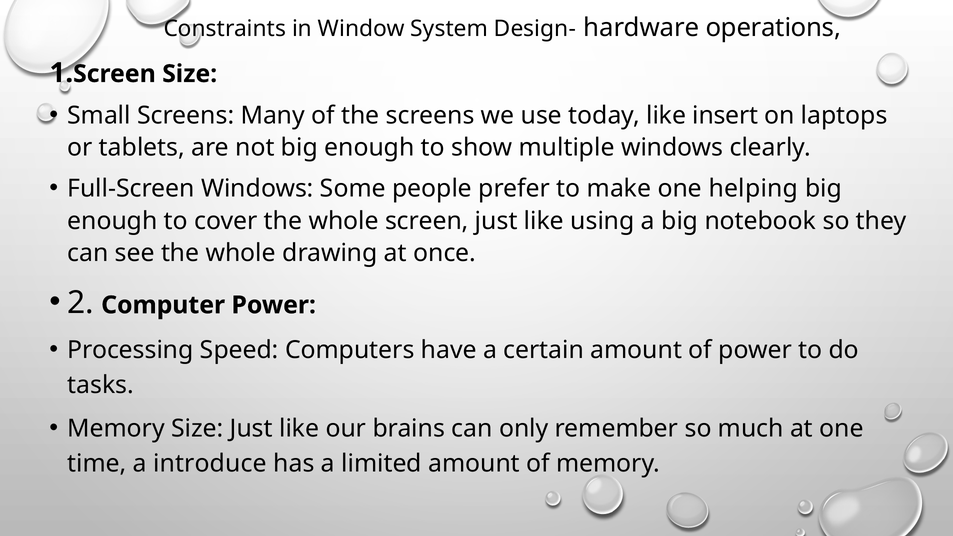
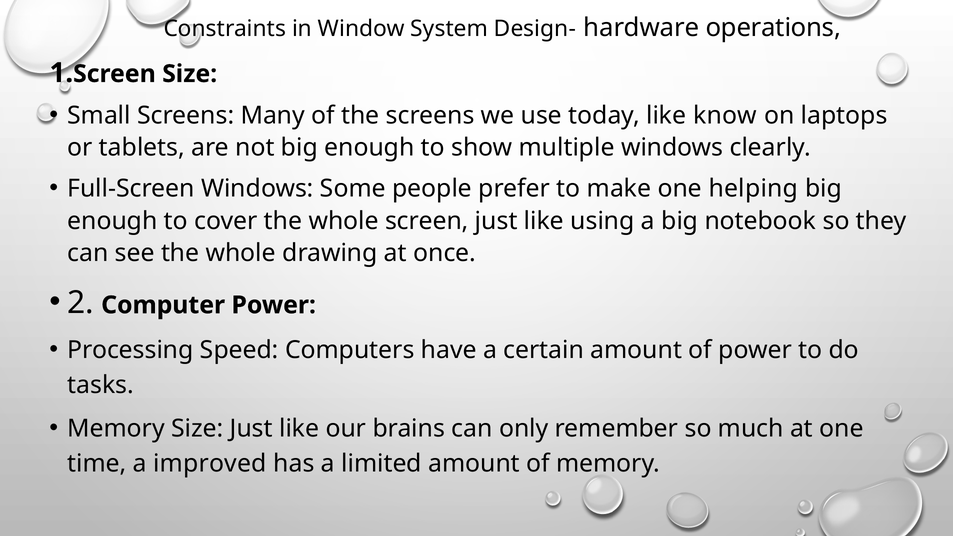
insert: insert -> know
introduce: introduce -> improved
